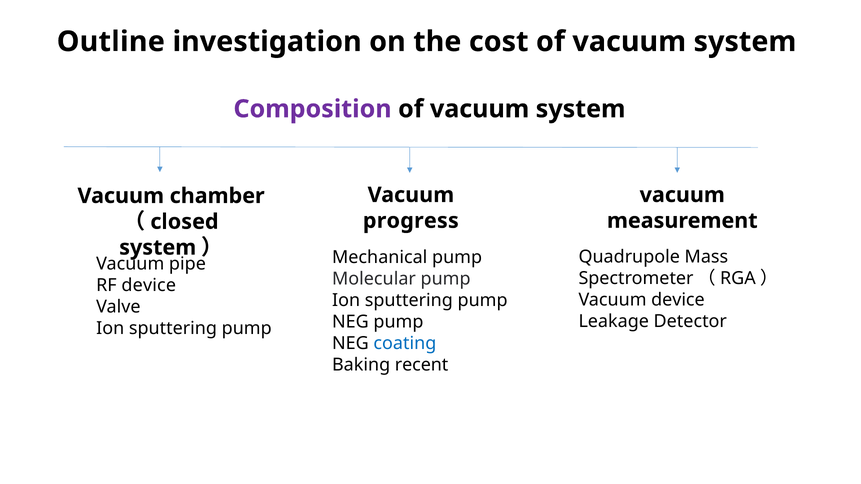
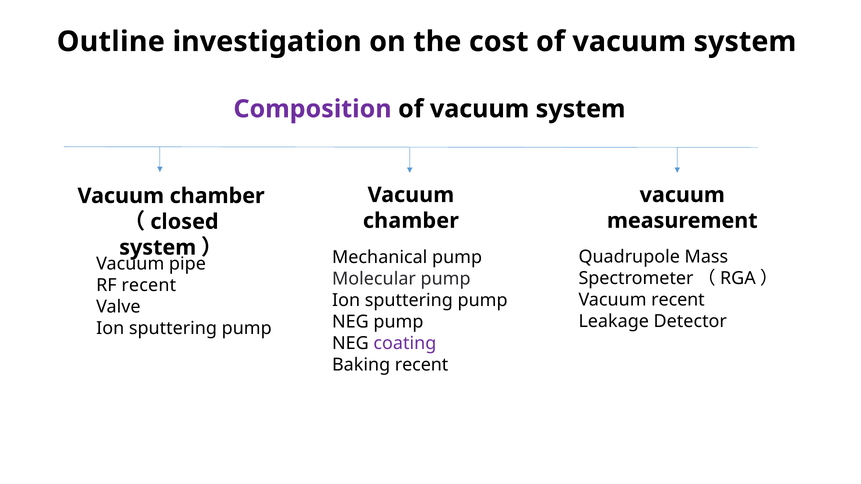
progress at (411, 221): progress -> chamber
RF device: device -> recent
Vacuum device: device -> recent
coating colour: blue -> purple
